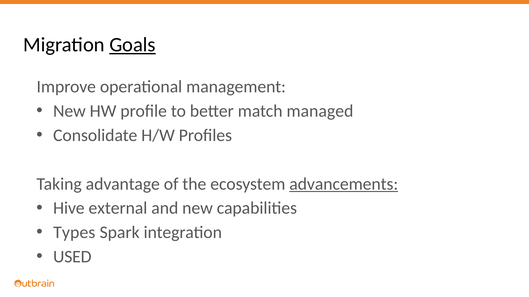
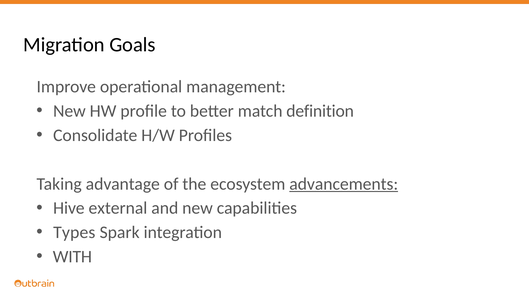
Goals underline: present -> none
managed: managed -> definition
USED: USED -> WITH
